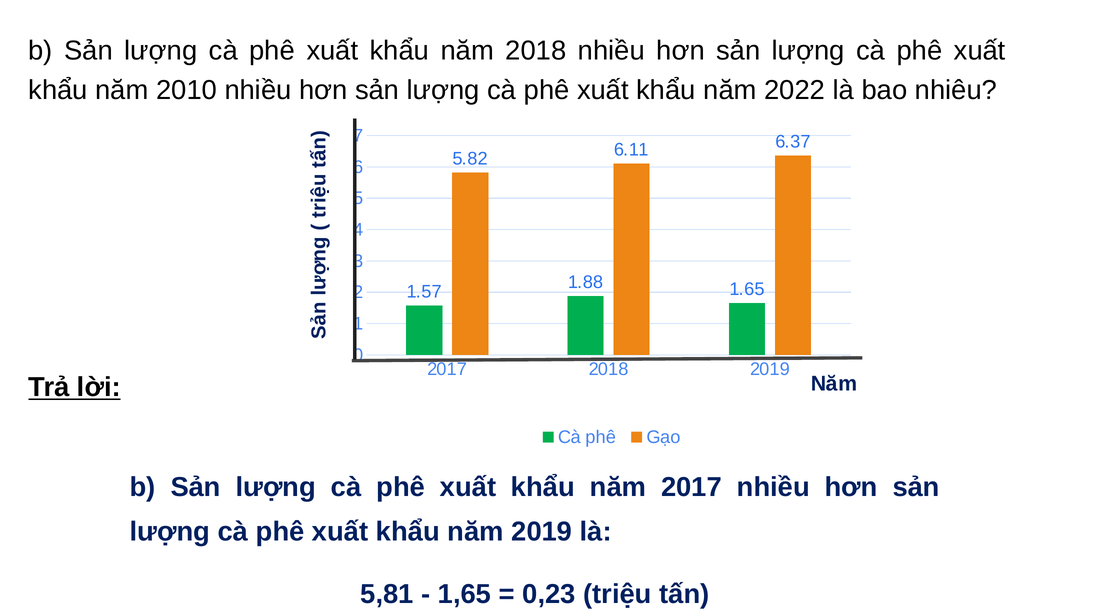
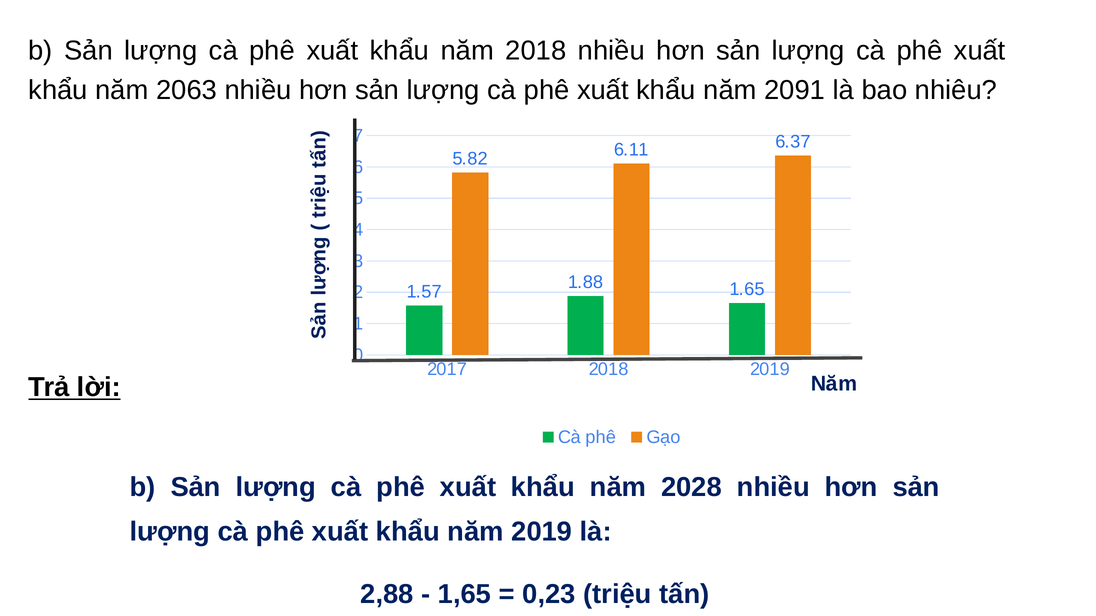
2010: 2010 -> 2063
2022: 2022 -> 2091
năm 2017: 2017 -> 2028
5,81: 5,81 -> 2,88
